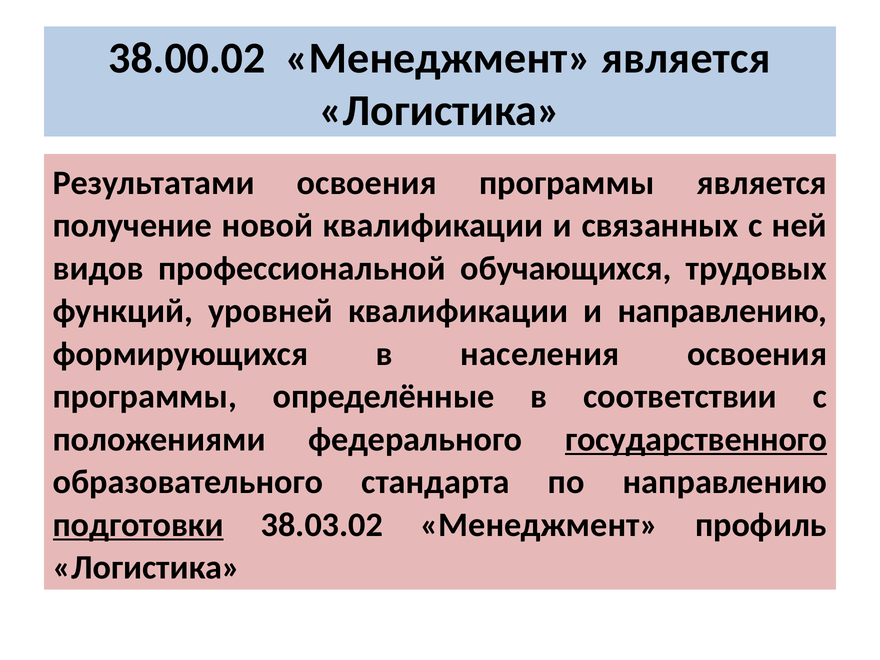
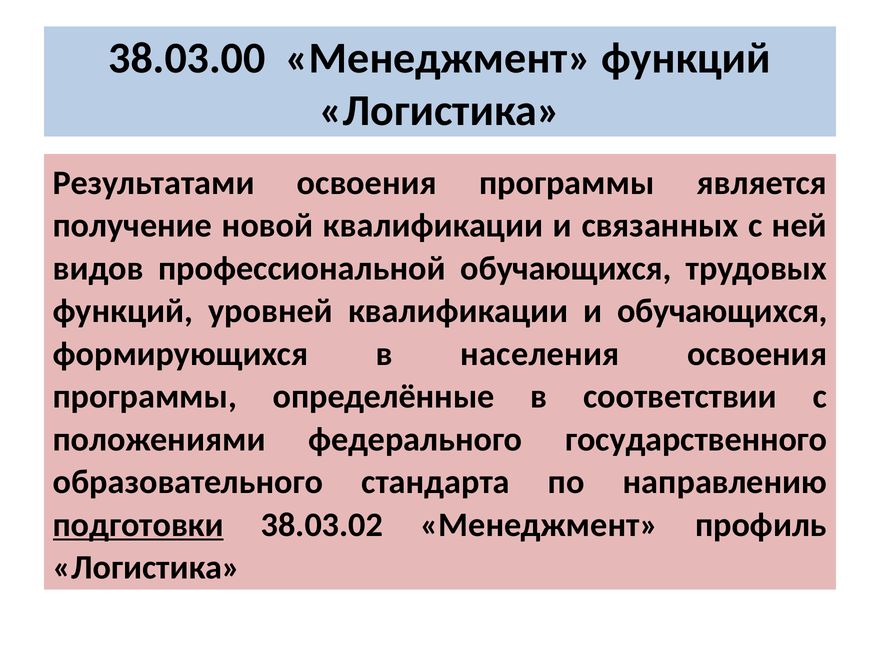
38.00.02: 38.00.02 -> 38.03.00
Менеджмент является: является -> функций
и направлению: направлению -> обучающихся
государственного underline: present -> none
